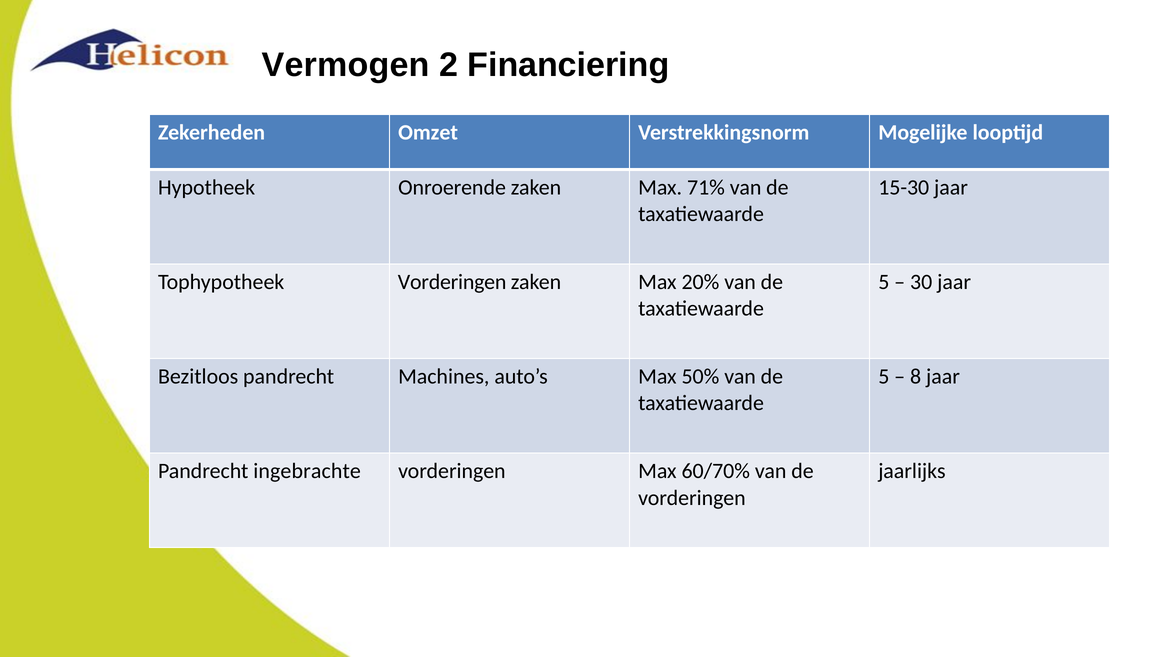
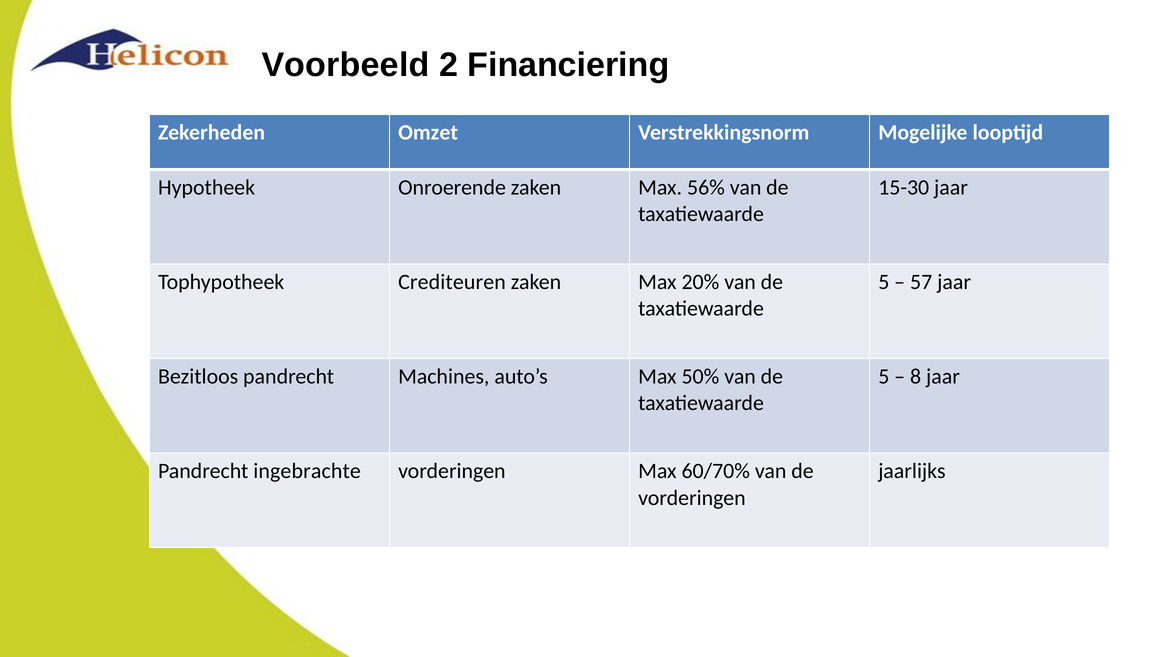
Vermogen: Vermogen -> Voorbeeld
71%: 71% -> 56%
Tophypotheek Vorderingen: Vorderingen -> Crediteuren
30: 30 -> 57
